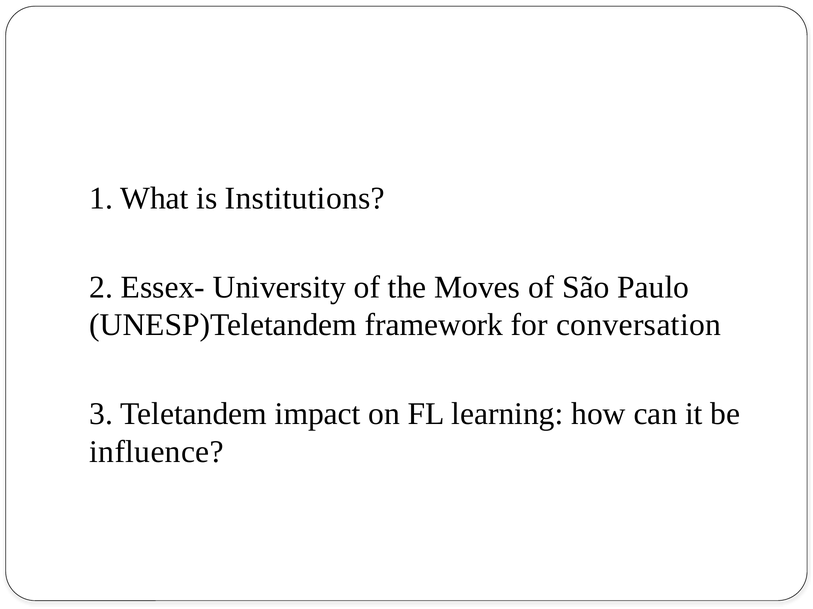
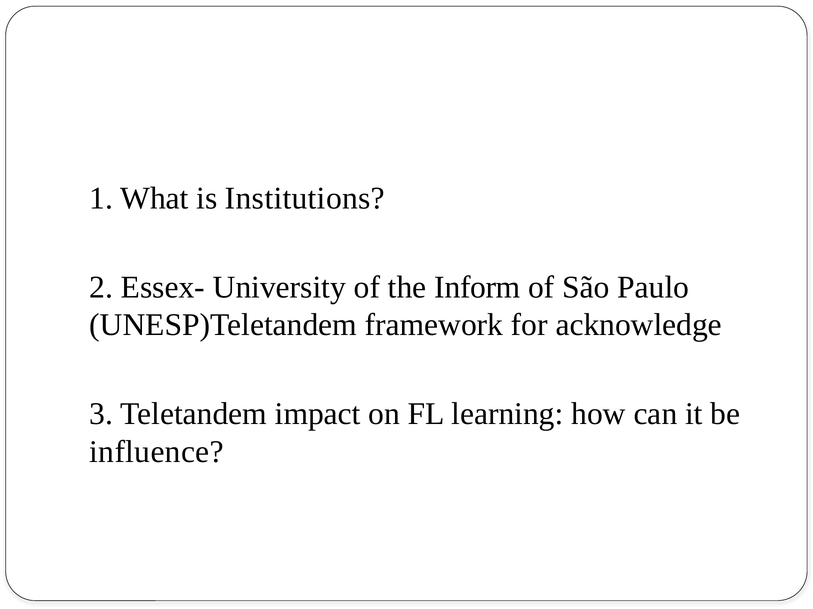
Moves: Moves -> Inform
conversation: conversation -> acknowledge
